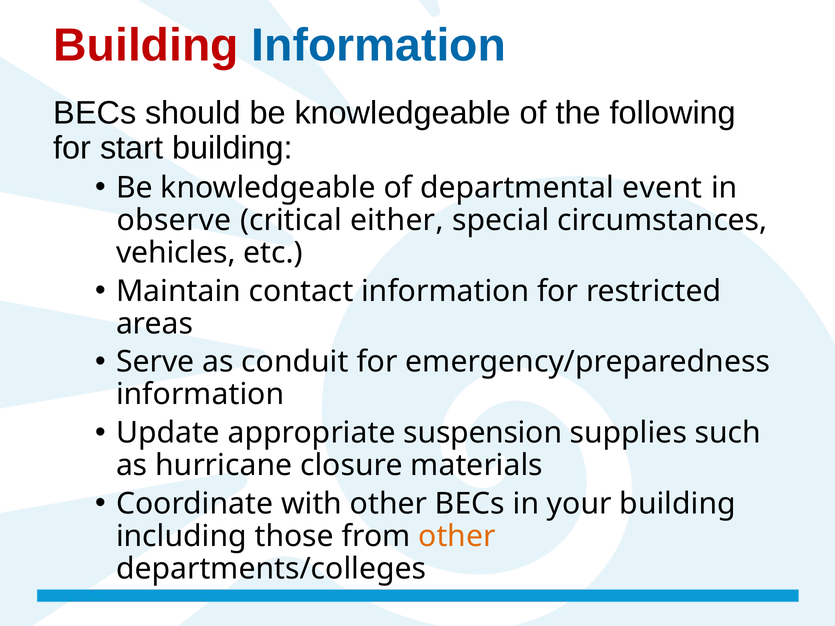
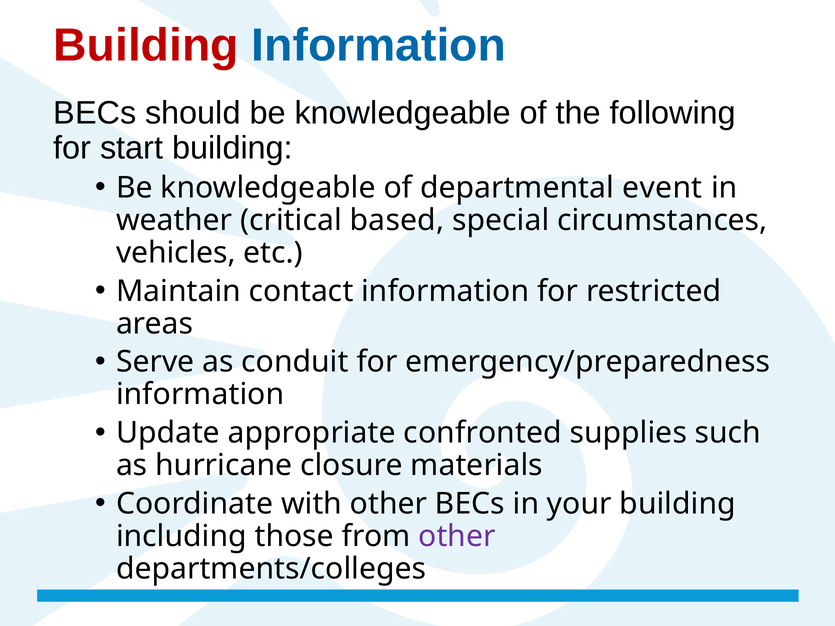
observe: observe -> weather
either: either -> based
suspension: suspension -> confronted
other at (457, 536) colour: orange -> purple
